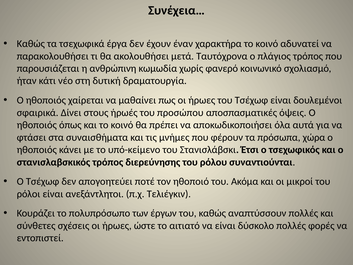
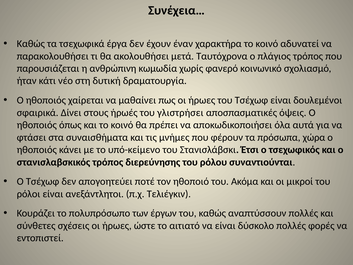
προσώπου: προσώπου -> γλιστρήσει
